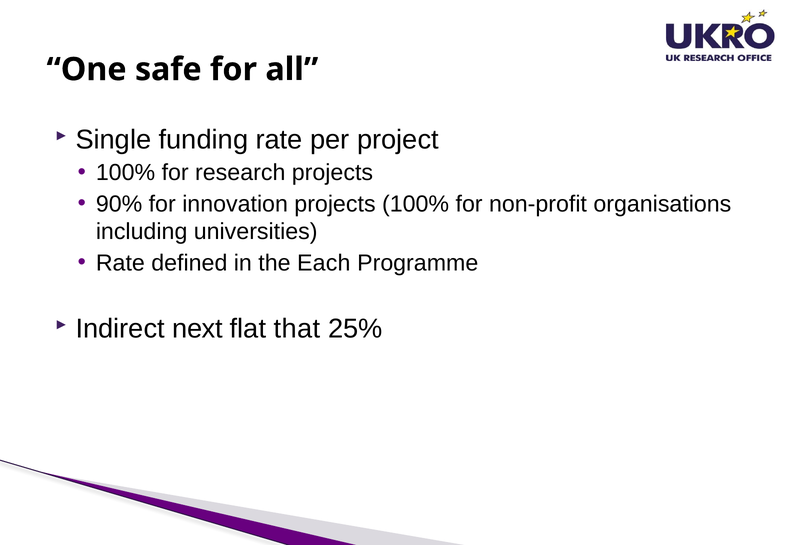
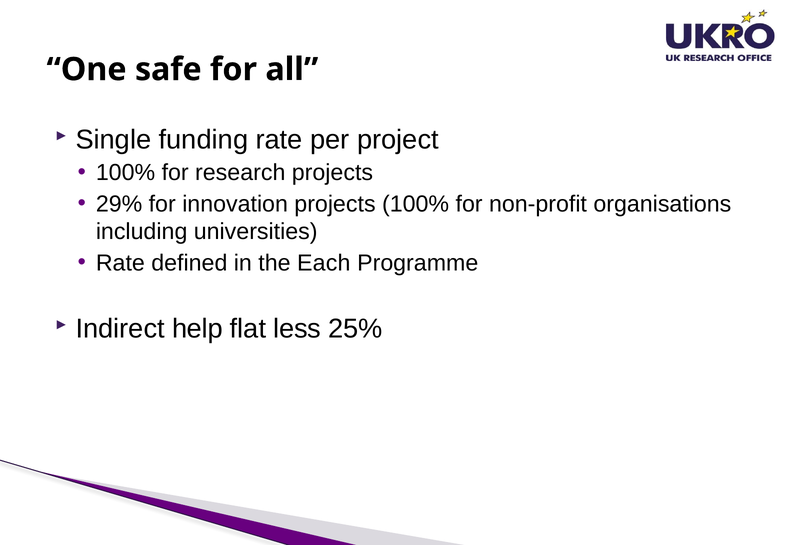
90%: 90% -> 29%
next: next -> help
that: that -> less
